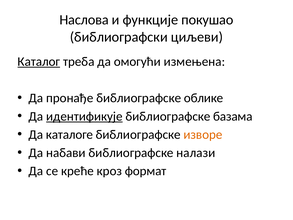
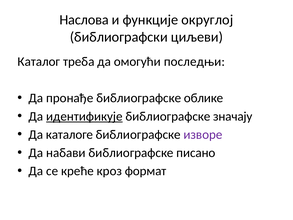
покушао: покушао -> округлој
Каталог underline: present -> none
измењена: измењена -> последњи
базама: базама -> значају
изворе colour: orange -> purple
налази: налази -> писано
